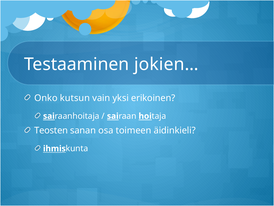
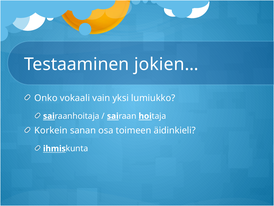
kutsun: kutsun -> vokaali
erikoinen: erikoinen -> lumiukko
Teosten: Teosten -> Korkein
